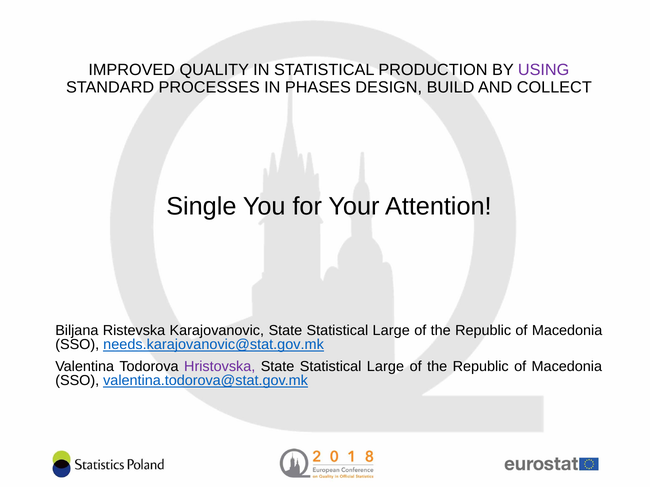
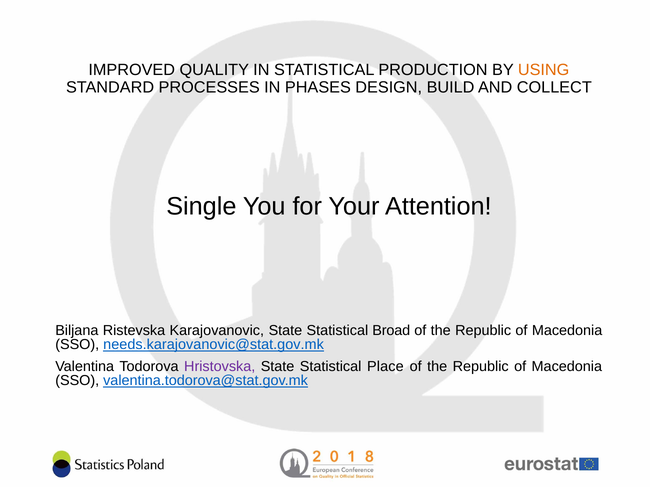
USING colour: purple -> orange
Karajovanovic State Statistical Large: Large -> Broad
Large at (385, 367): Large -> Place
